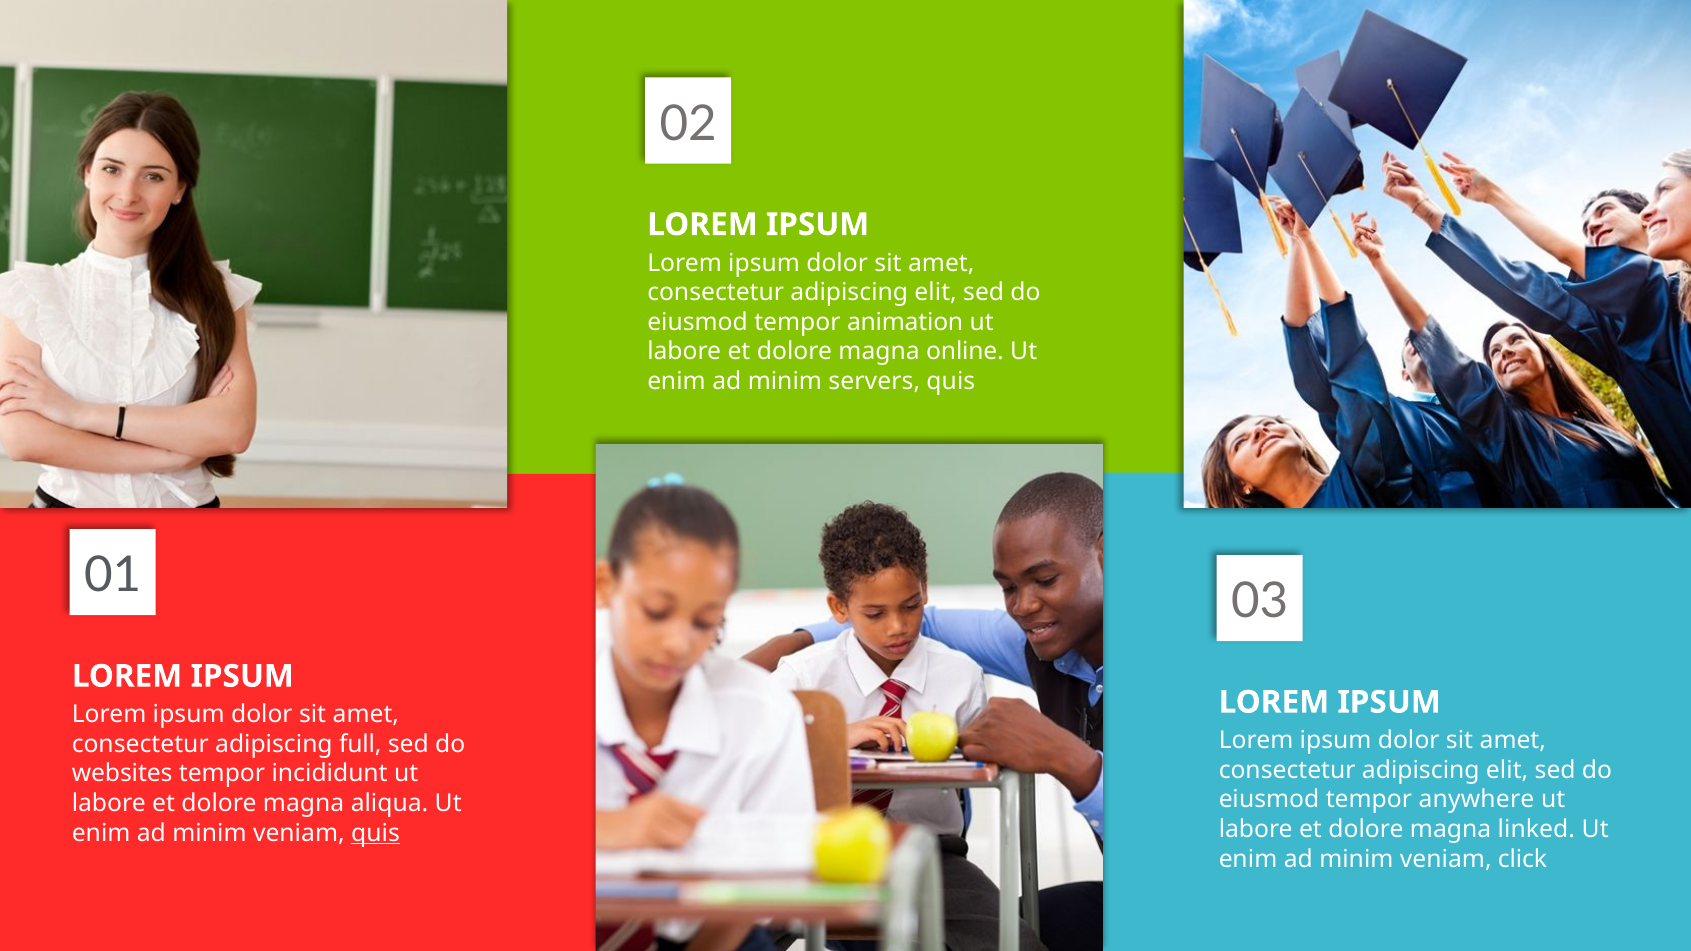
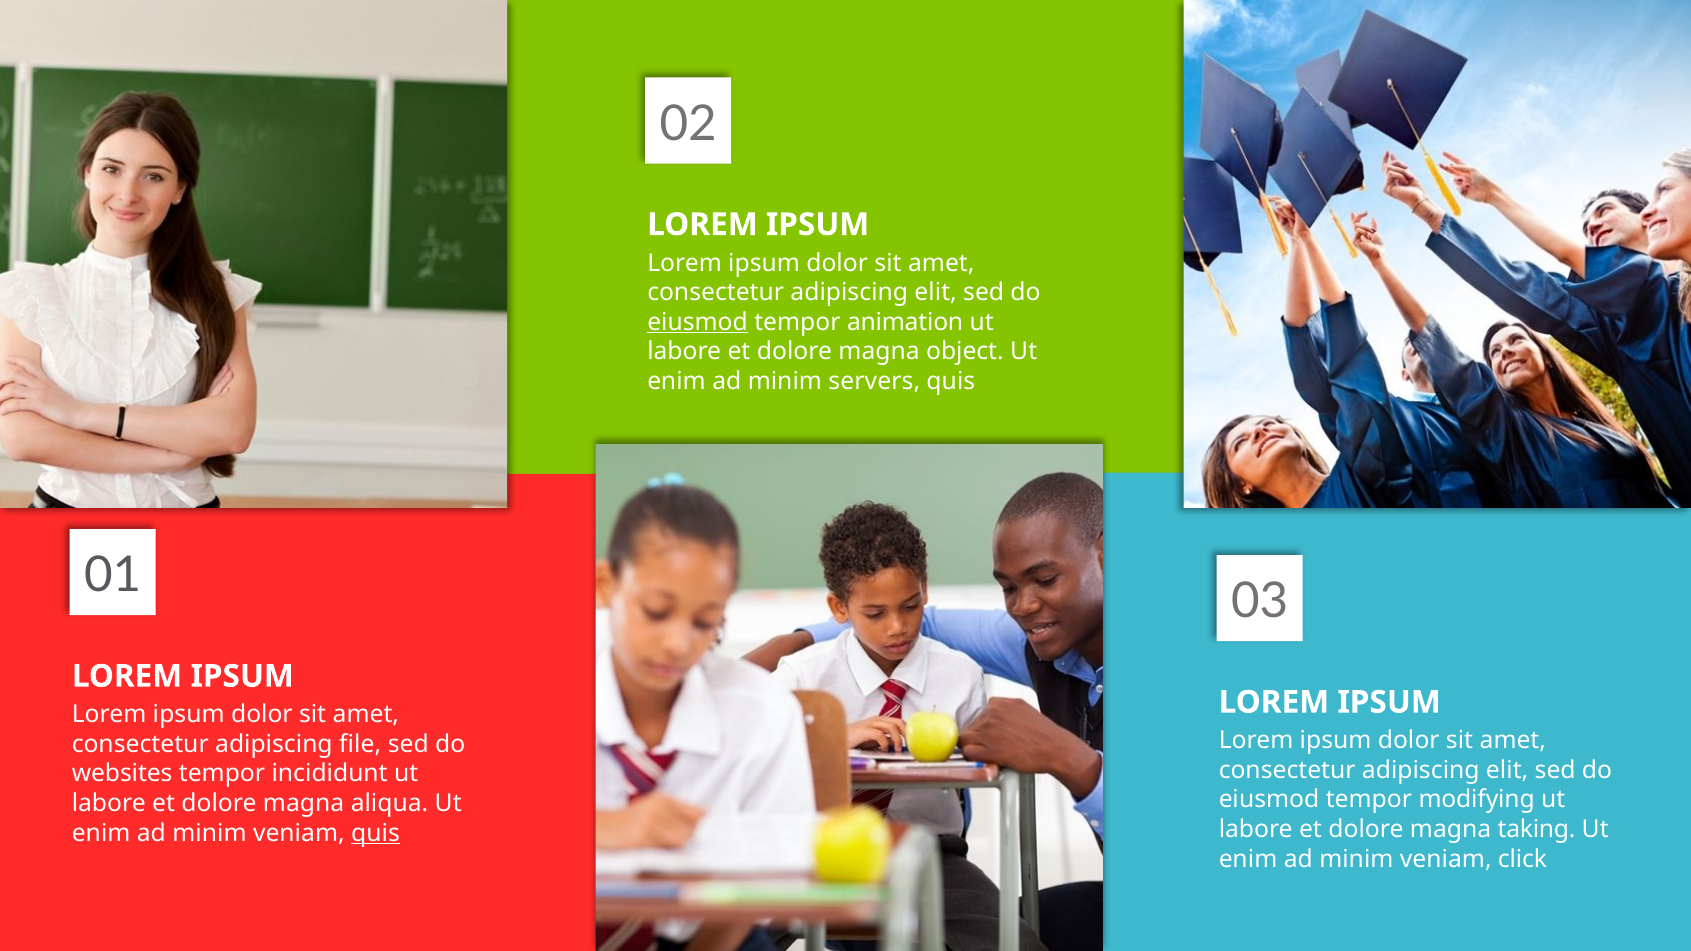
eiusmod at (697, 322) underline: none -> present
online: online -> object
full: full -> file
anywhere: anywhere -> modifying
linked: linked -> taking
